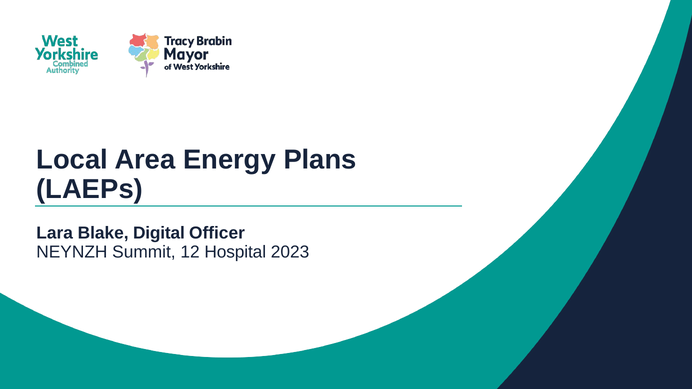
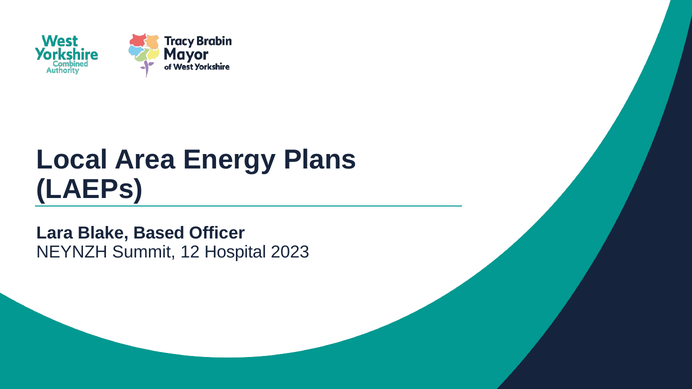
Digital: Digital -> Based
